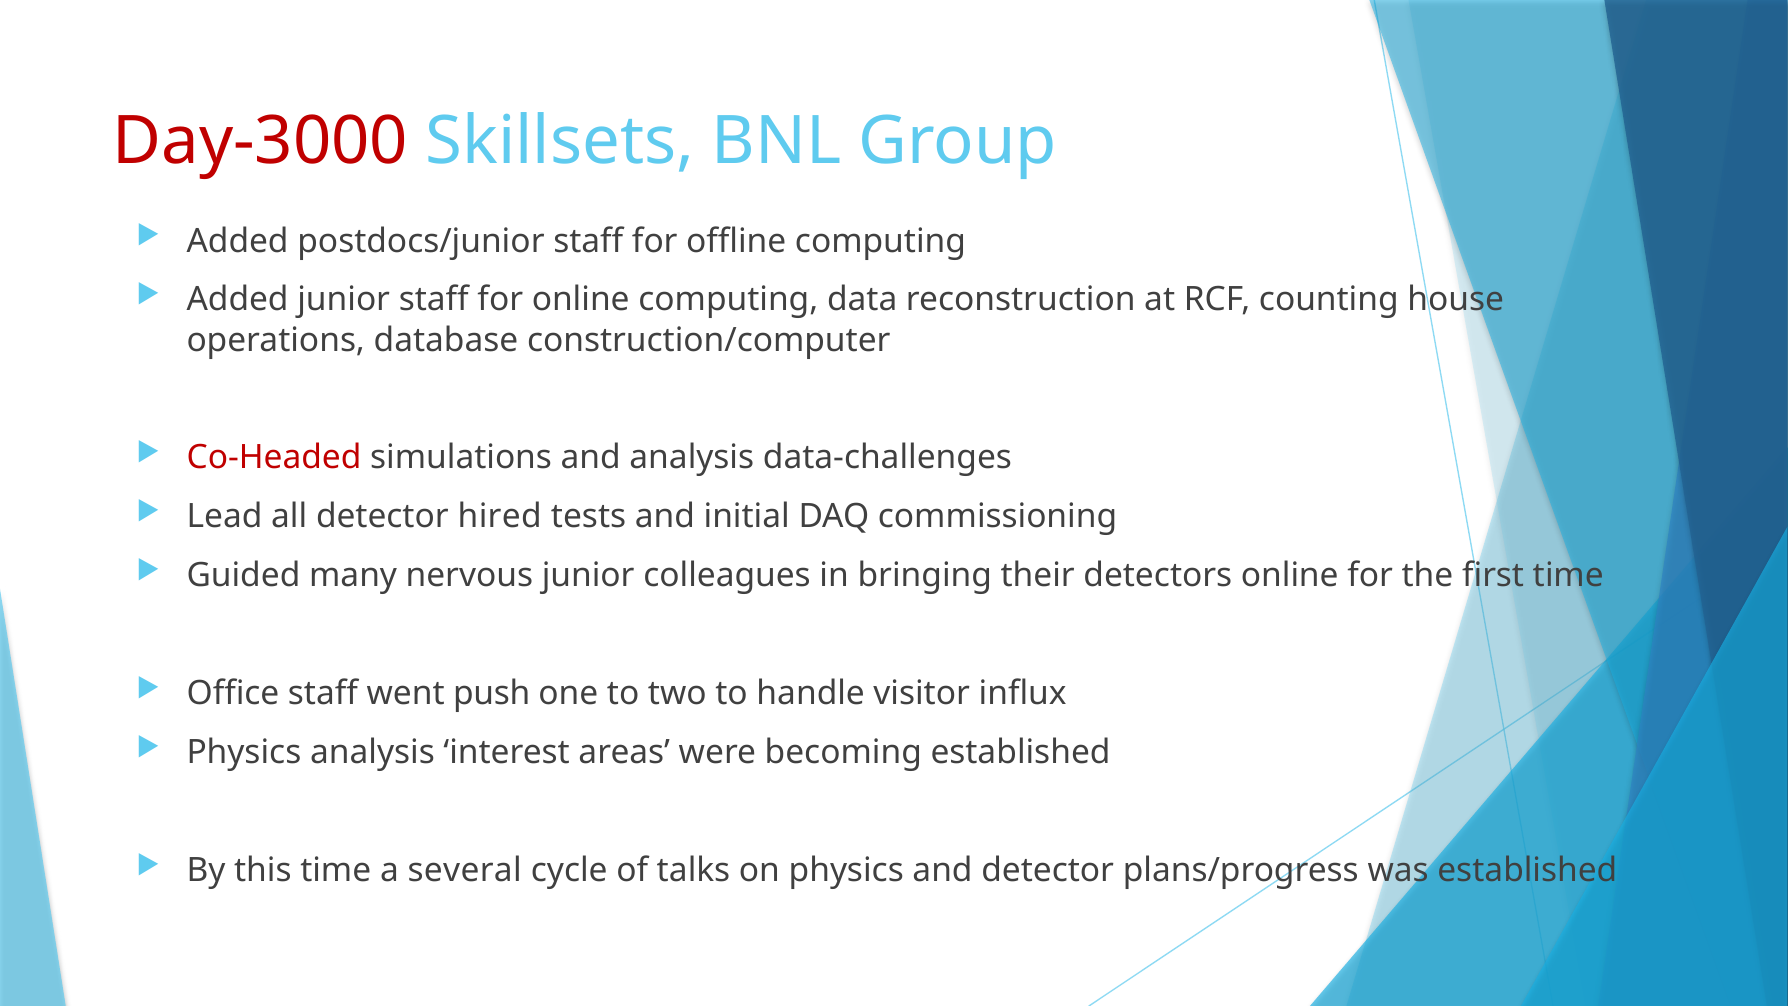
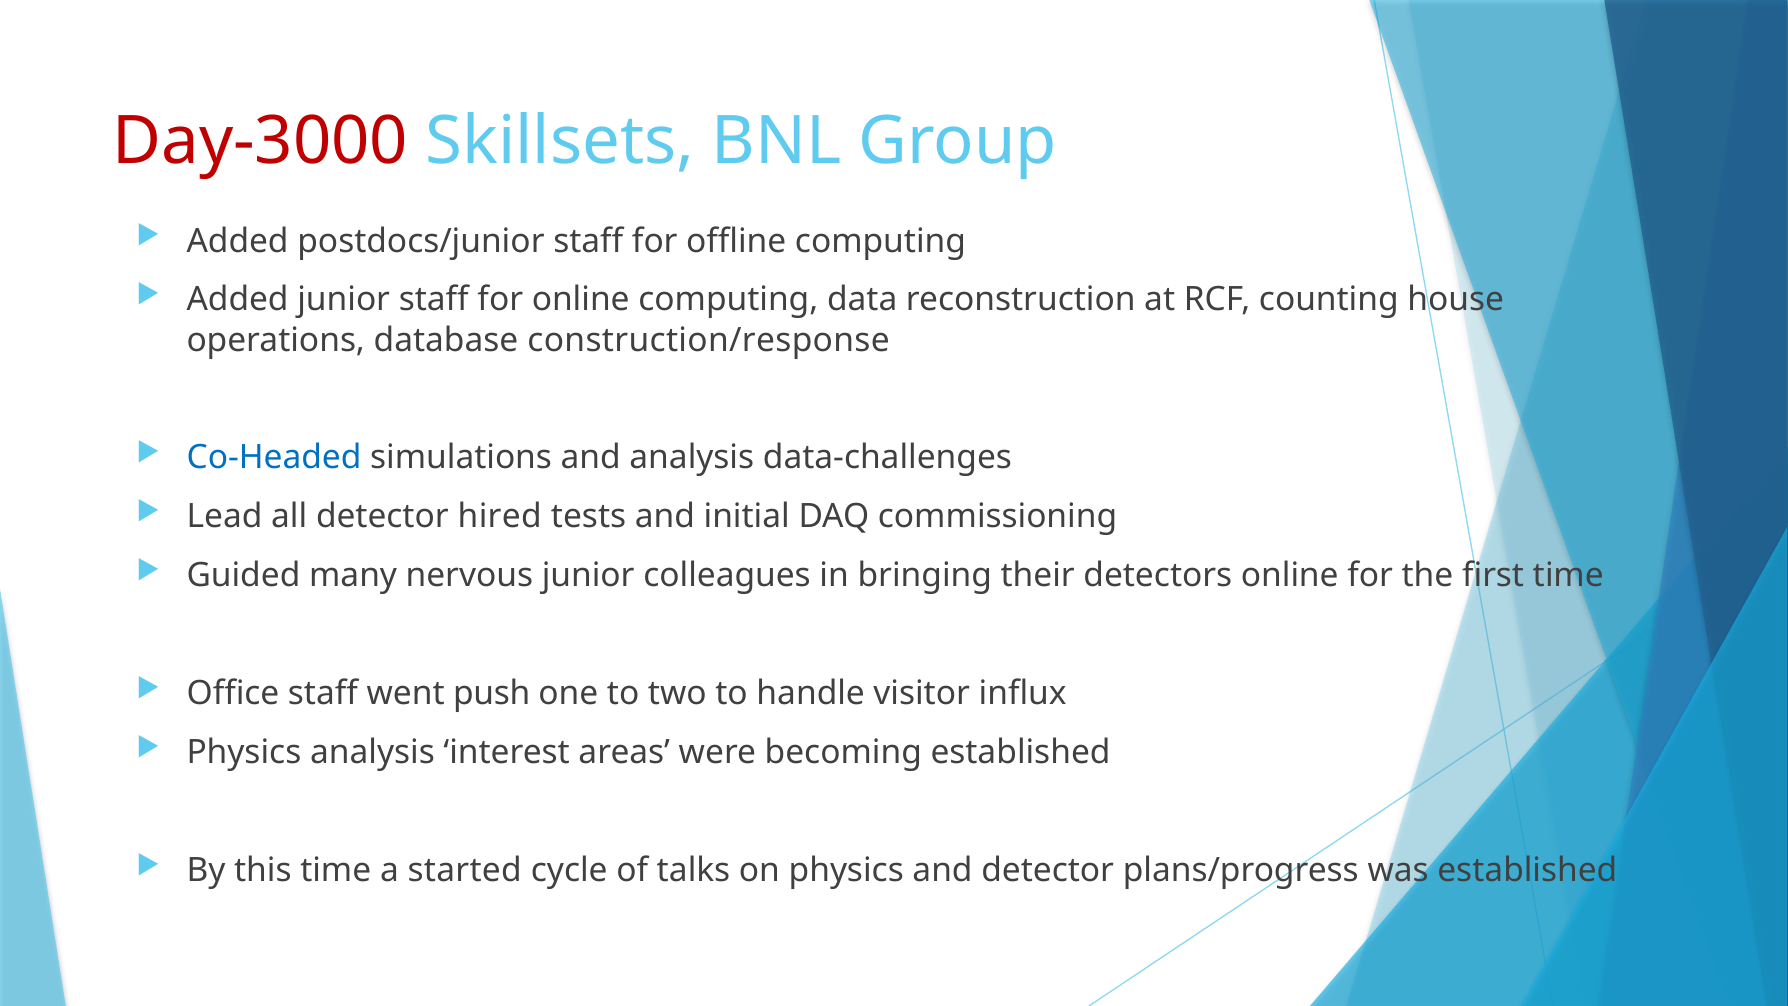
construction/computer: construction/computer -> construction/response
Co-Headed colour: red -> blue
several: several -> started
